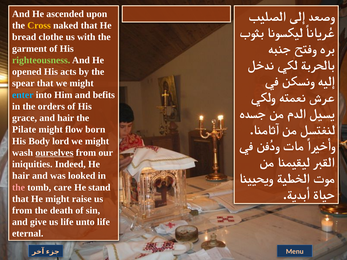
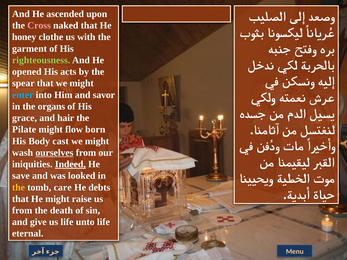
Cross colour: yellow -> pink
bread: bread -> honey
befits: befits -> savor
orders: orders -> organs
lord: lord -> cast
Indeed underline: none -> present
hair at (21, 176): hair -> save
the at (19, 188) colour: pink -> yellow
stand: stand -> debts
